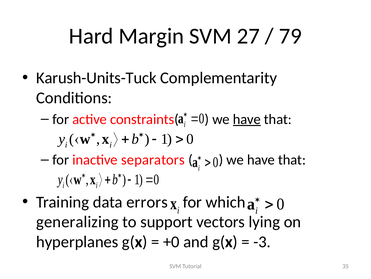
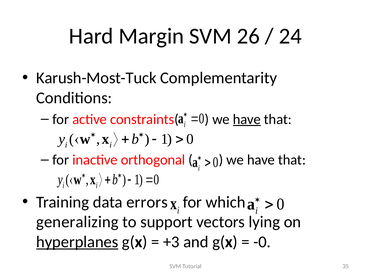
27: 27 -> 26
79: 79 -> 24
Karush-Units-Tuck: Karush-Units-Tuck -> Karush-Most-Tuck
separators: separators -> orthogonal
hyperplanes underline: none -> present
+0: +0 -> +3
-3: -3 -> -0
